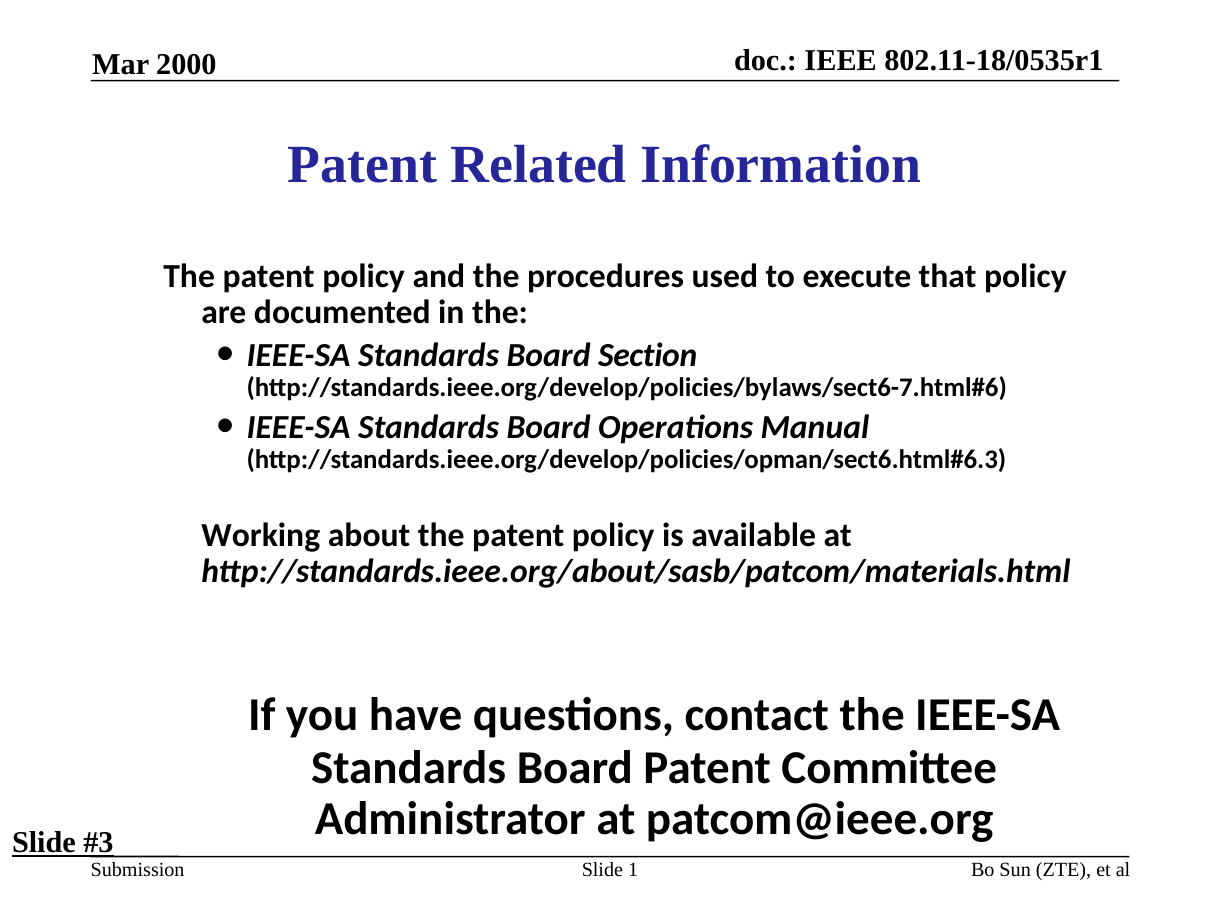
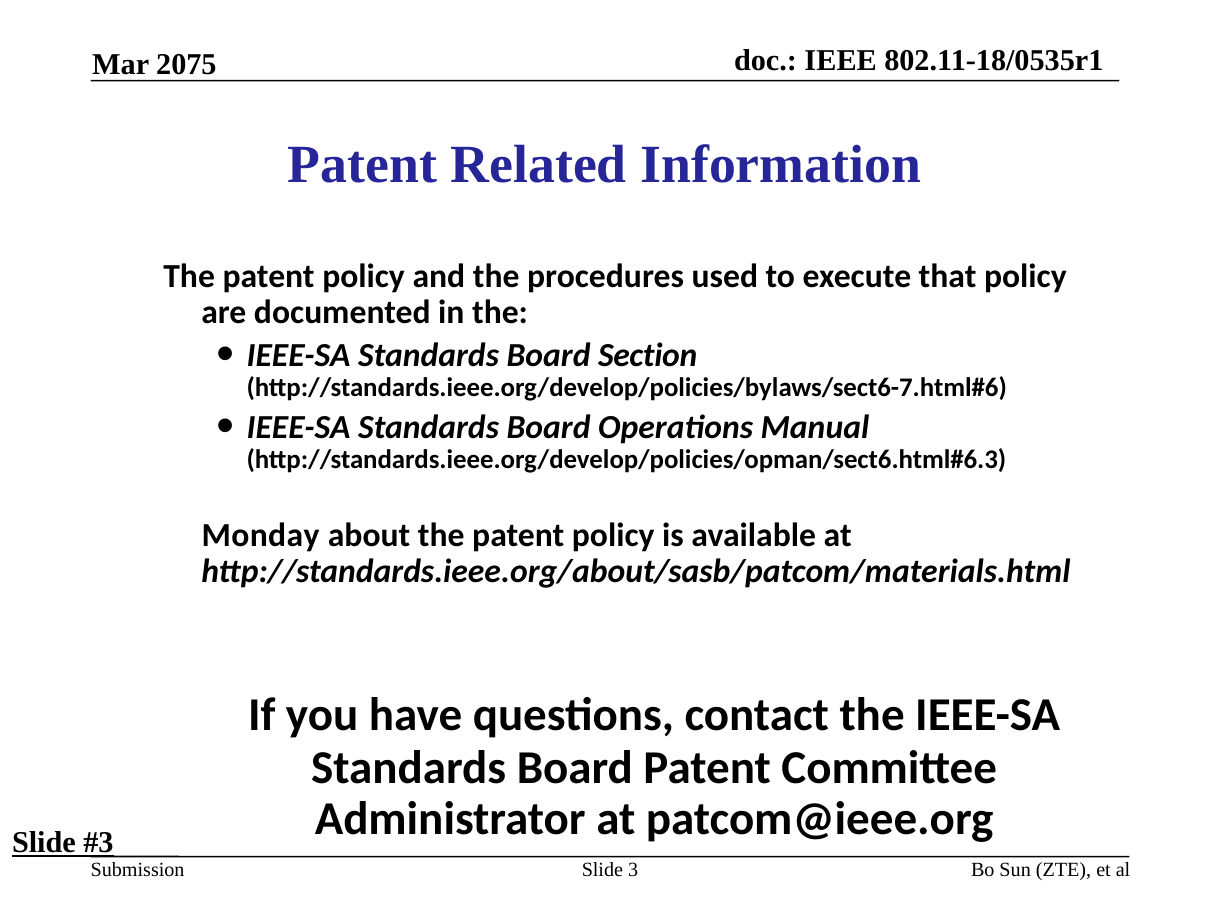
2000: 2000 -> 2075
Working: Working -> Monday
1: 1 -> 3
